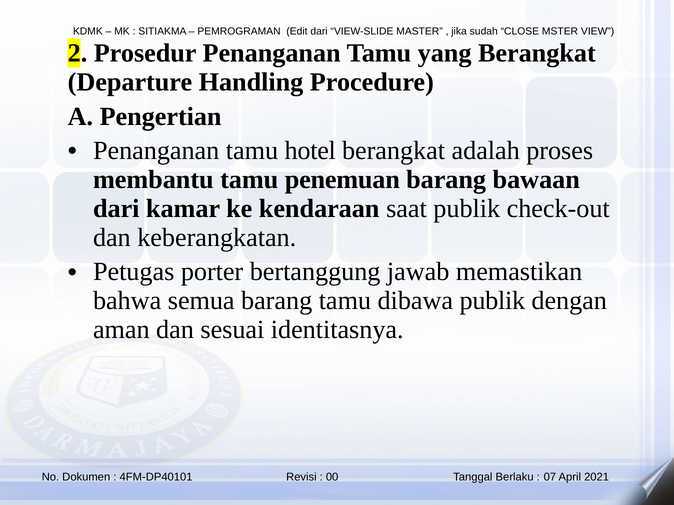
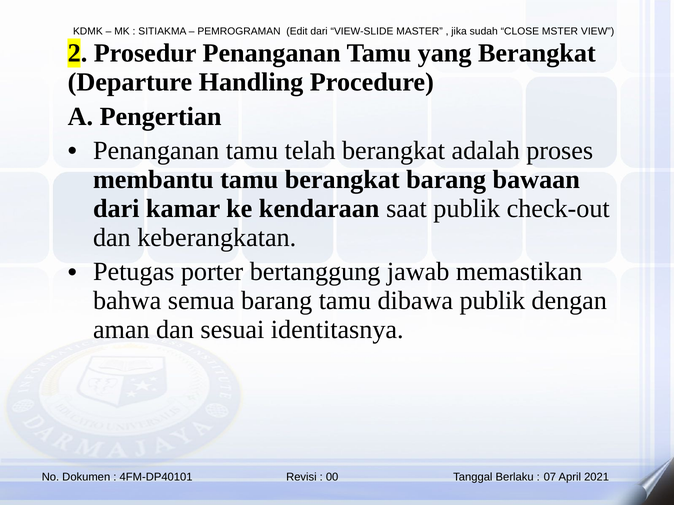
hotel: hotel -> telah
tamu penemuan: penemuan -> berangkat
